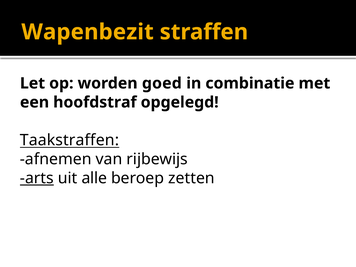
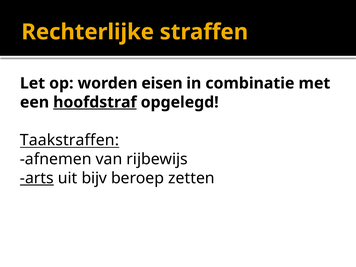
Wapenbezit: Wapenbezit -> Rechterlijke
goed: goed -> eisen
hoofdstraf underline: none -> present
alle: alle -> bijv
